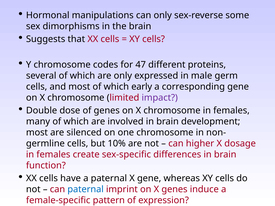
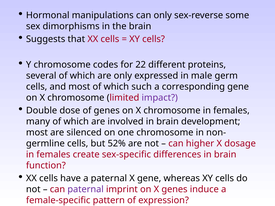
47: 47 -> 22
early: early -> such
10%: 10% -> 52%
paternal at (86, 189) colour: blue -> purple
